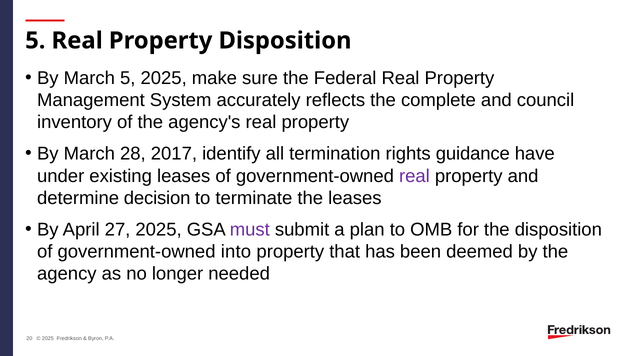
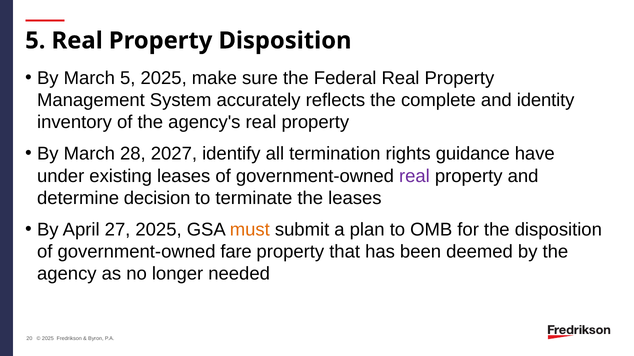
council: council -> identity
2017: 2017 -> 2027
must colour: purple -> orange
into: into -> fare
